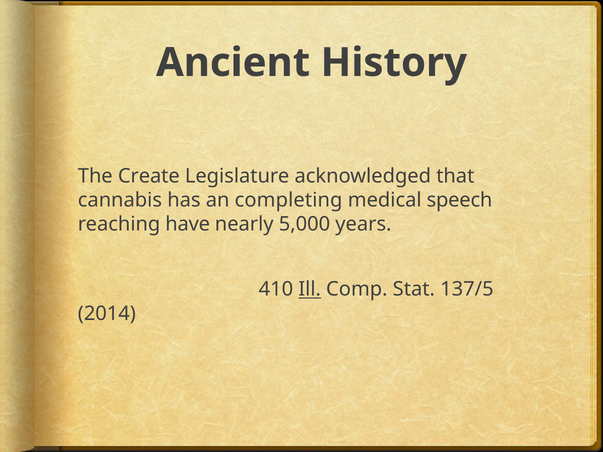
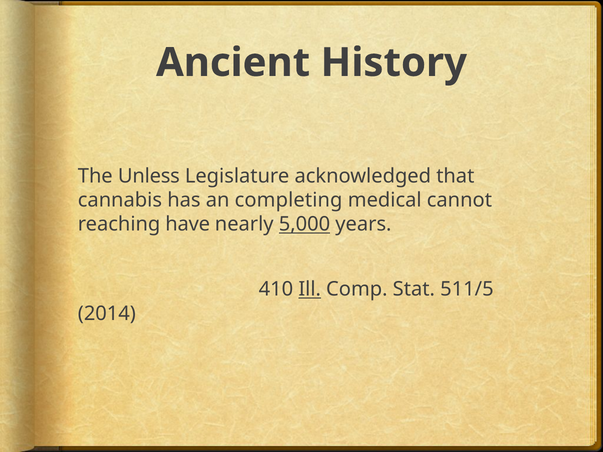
Create: Create -> Unless
speech: speech -> cannot
5,000 underline: none -> present
137/5: 137/5 -> 511/5
